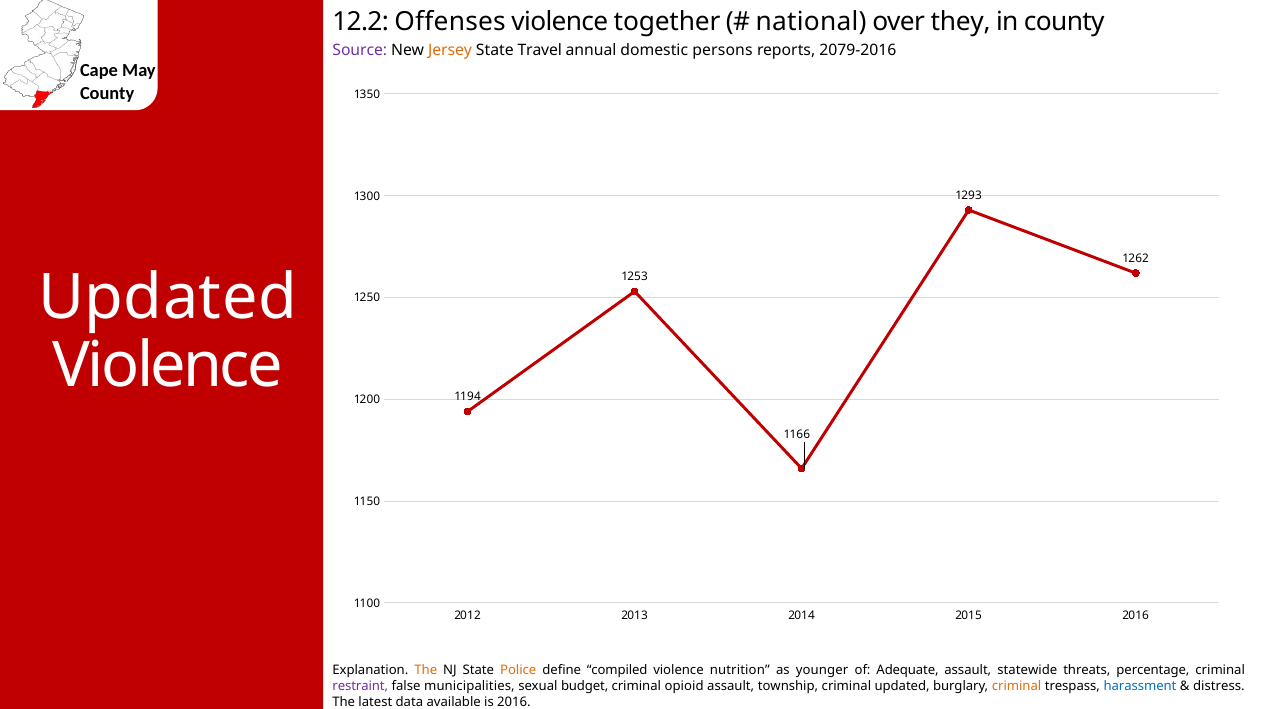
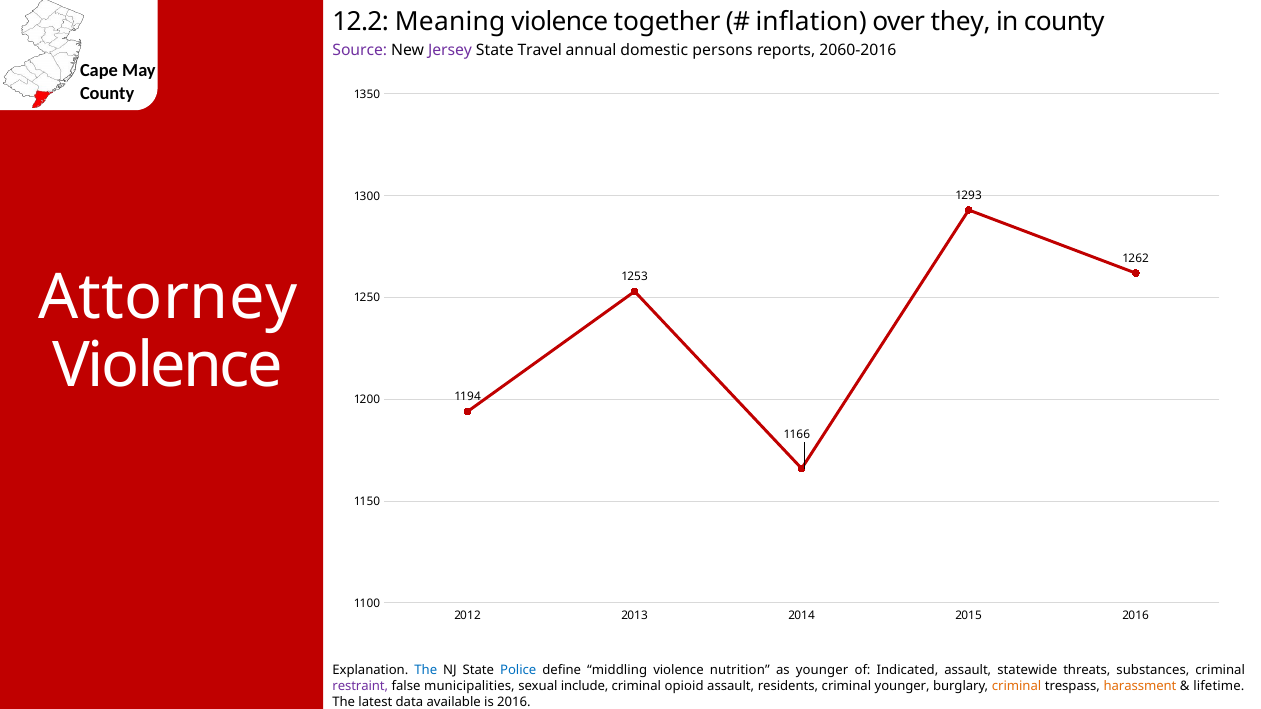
Offenses: Offenses -> Meaning
national: national -> inflation
Jersey colour: orange -> purple
2079-2016: 2079-2016 -> 2060-2016
Updated at (168, 297): Updated -> Attorney
The at (426, 671) colour: orange -> blue
Police colour: orange -> blue
compiled: compiled -> middling
Adequate: Adequate -> Indicated
percentage: percentage -> substances
budget: budget -> include
township: township -> residents
criminal updated: updated -> younger
harassment colour: blue -> orange
distress: distress -> lifetime
